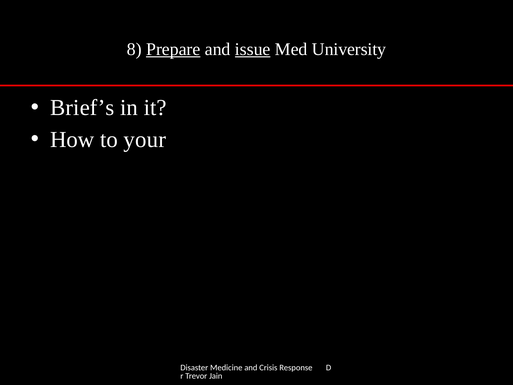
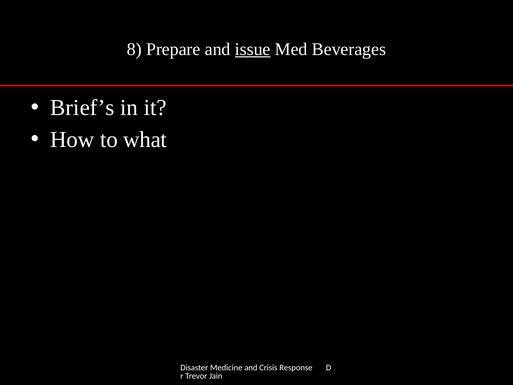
Prepare underline: present -> none
University: University -> Beverages
your: your -> what
